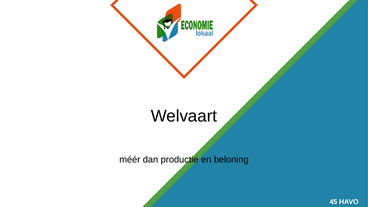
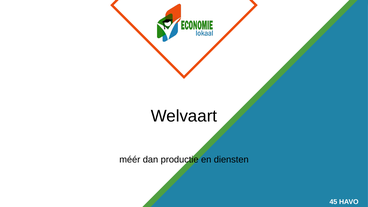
beloning: beloning -> diensten
